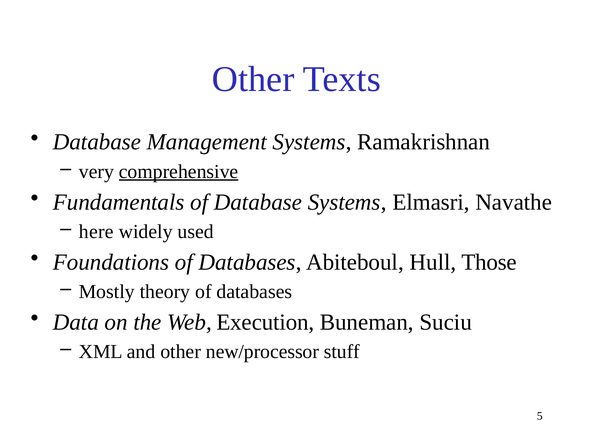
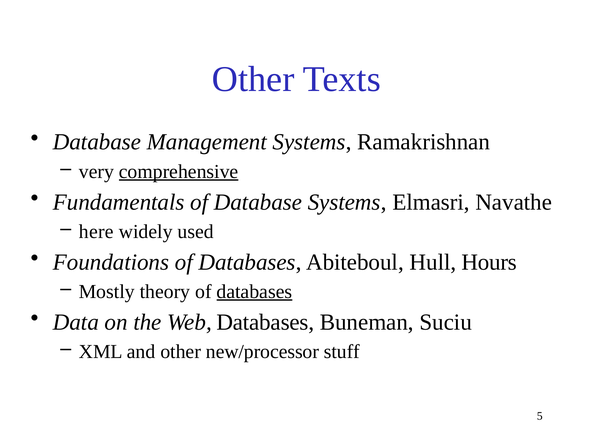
Those: Those -> Hours
databases at (254, 291) underline: none -> present
Web Execution: Execution -> Databases
